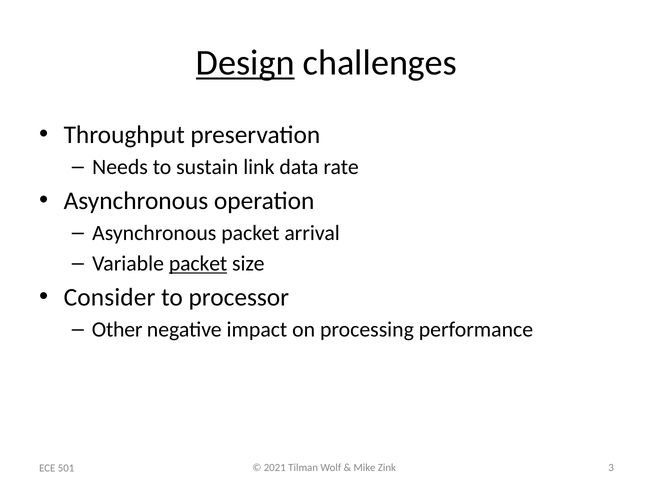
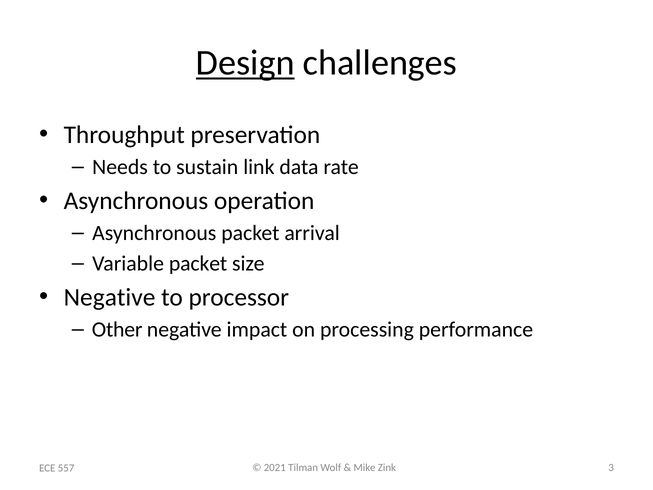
packet at (198, 263) underline: present -> none
Consider at (110, 297): Consider -> Negative
501: 501 -> 557
